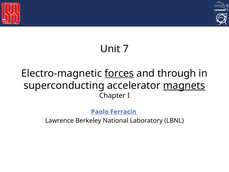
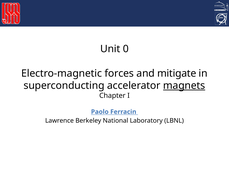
7: 7 -> 0
forces underline: present -> none
through: through -> mitigate
